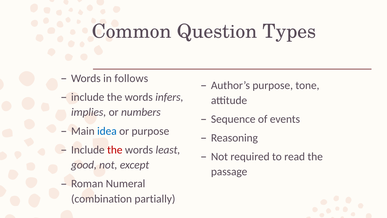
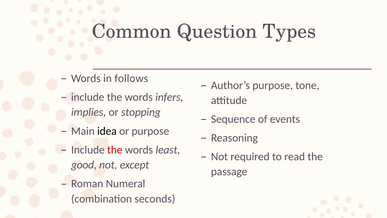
numbers: numbers -> stopping
idea colour: blue -> black
partially: partially -> seconds
